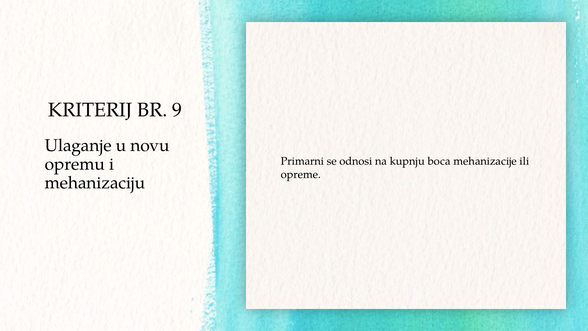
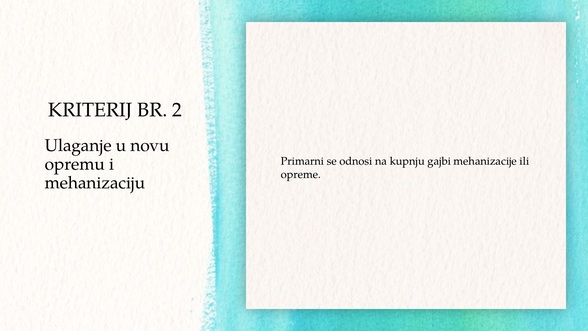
9: 9 -> 2
boca: boca -> gajbi
